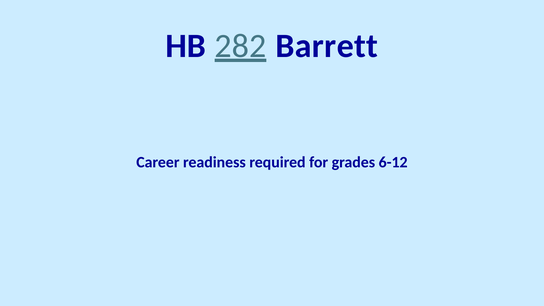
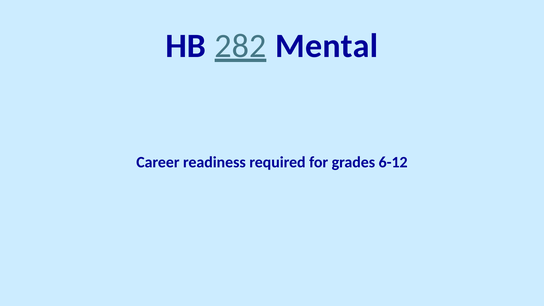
Barrett: Barrett -> Mental
